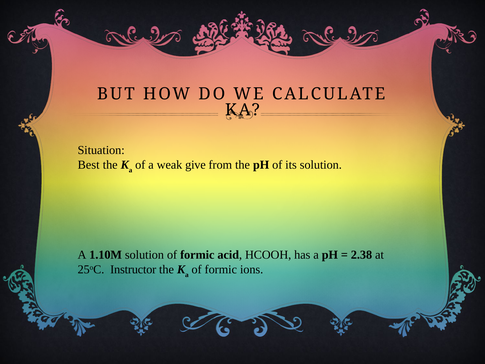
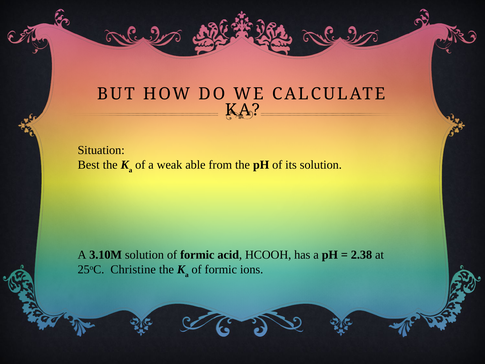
give: give -> able
1.10M: 1.10M -> 3.10M
Instructor: Instructor -> Christine
